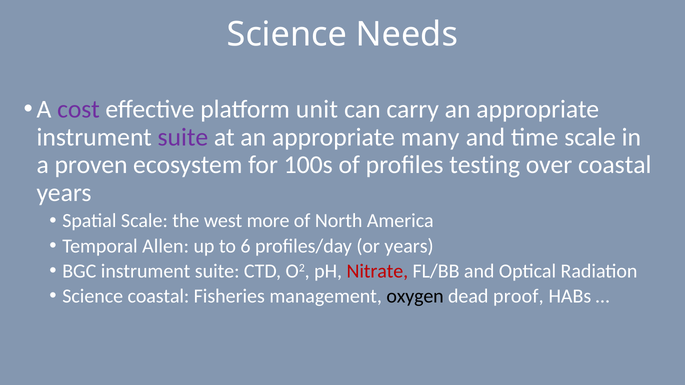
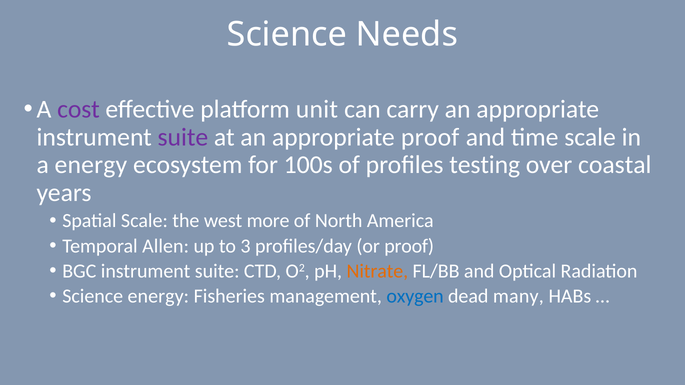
appropriate many: many -> proof
a proven: proven -> energy
6: 6 -> 3
or years: years -> proof
Nitrate colour: red -> orange
Science coastal: coastal -> energy
oxygen colour: black -> blue
proof: proof -> many
